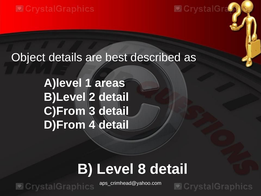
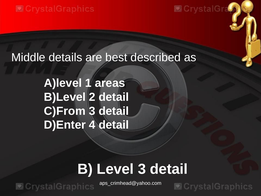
Object: Object -> Middle
D)From: D)From -> D)Enter
Level 8: 8 -> 3
